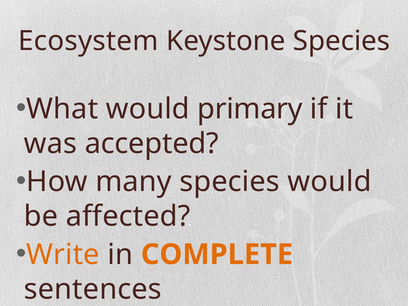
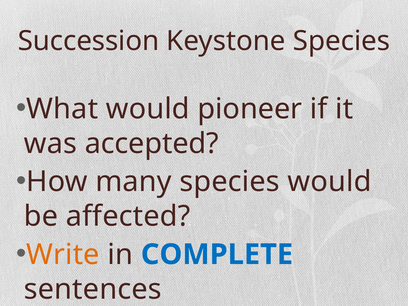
Ecosystem: Ecosystem -> Succession
primary: primary -> pioneer
COMPLETE colour: orange -> blue
